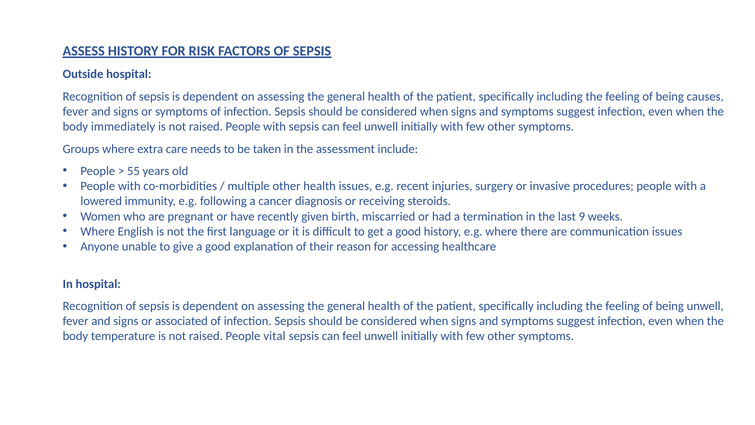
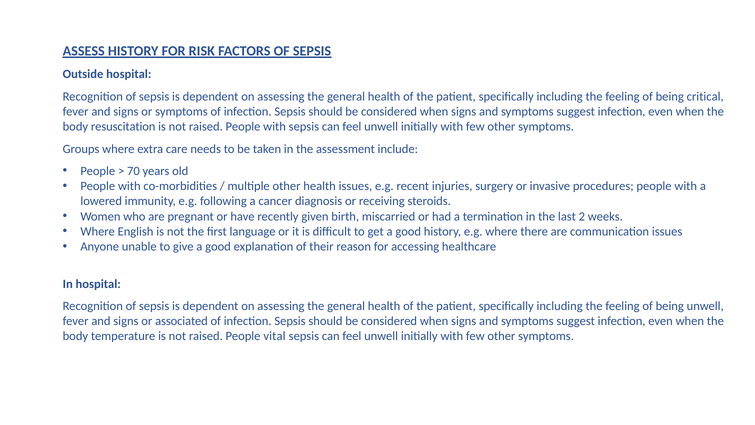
causes: causes -> critical
immediately: immediately -> resuscitation
55: 55 -> 70
9: 9 -> 2
